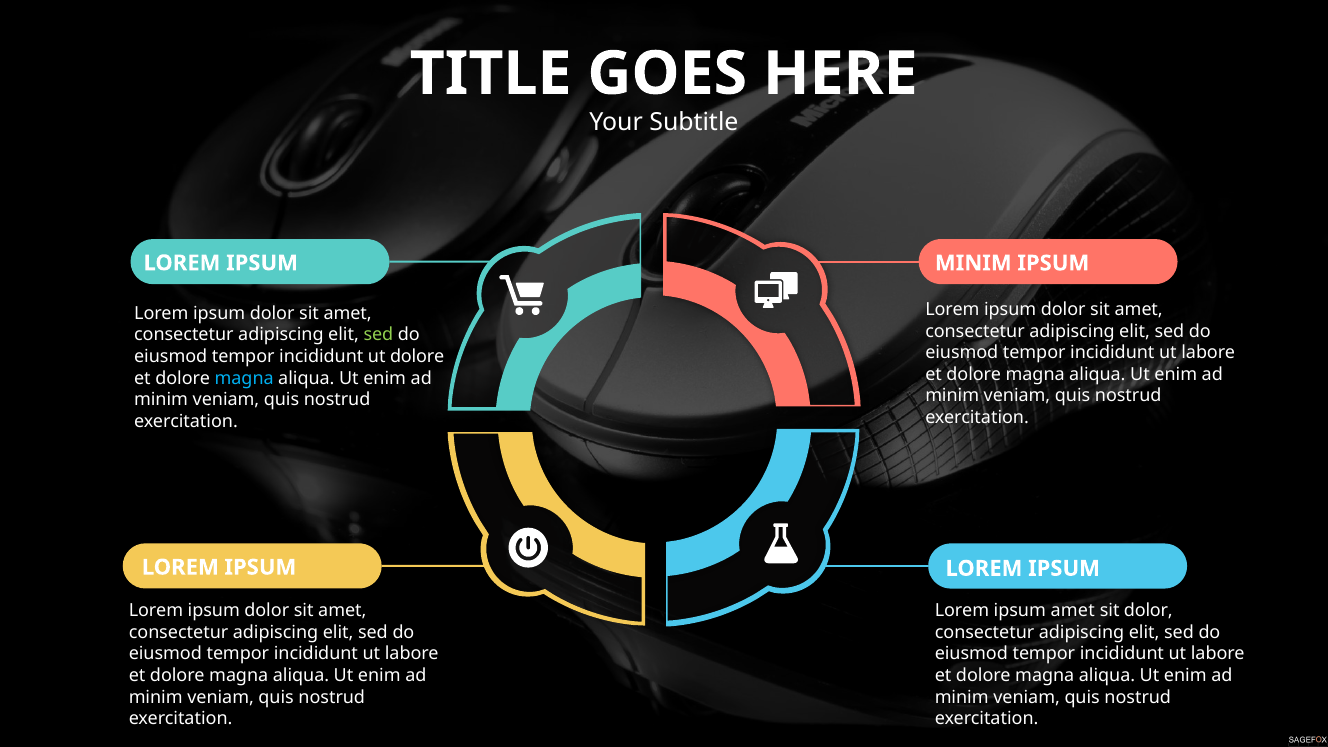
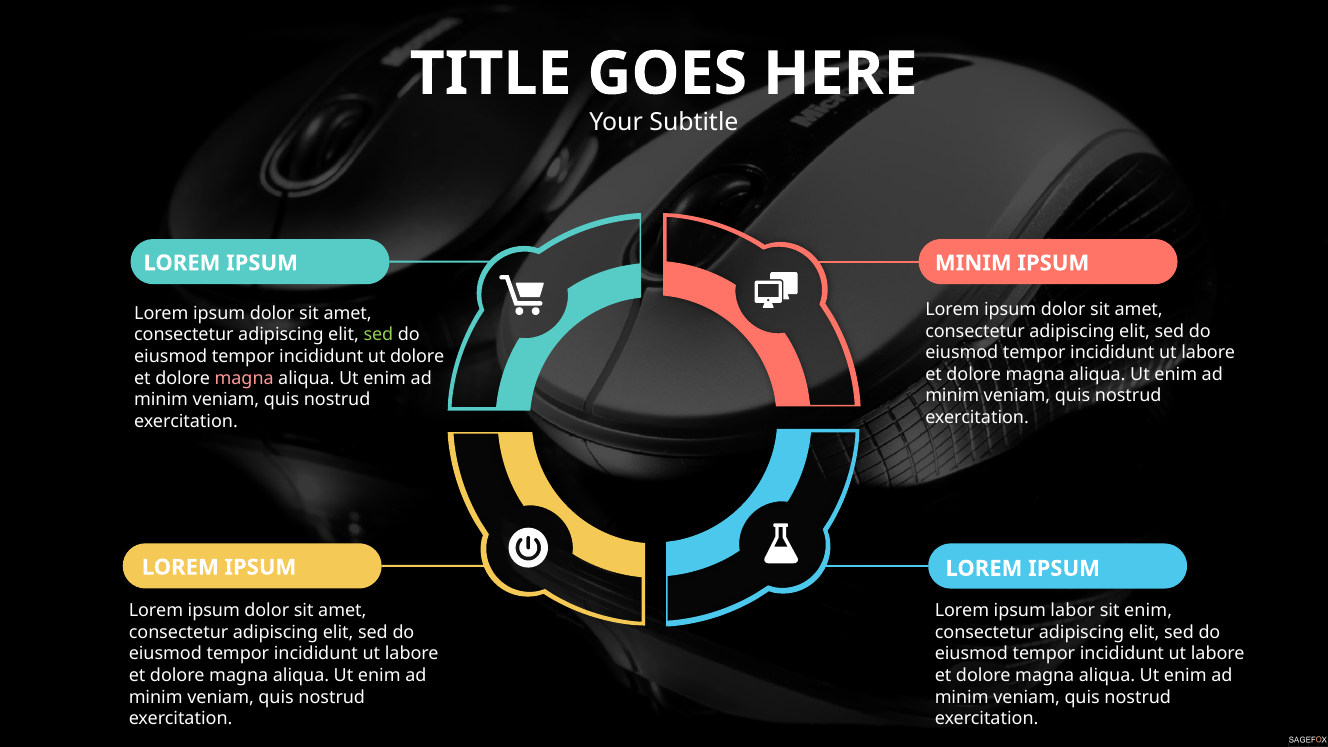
magna at (244, 378) colour: light blue -> pink
ipsum amet: amet -> labor
sit dolor: dolor -> enim
